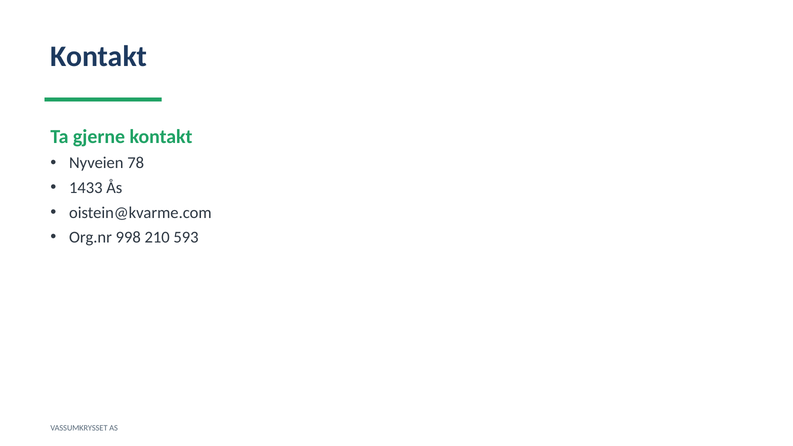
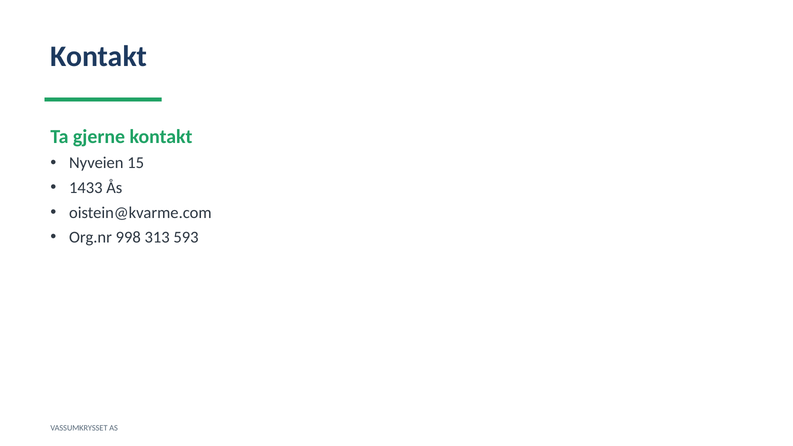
78: 78 -> 15
210: 210 -> 313
